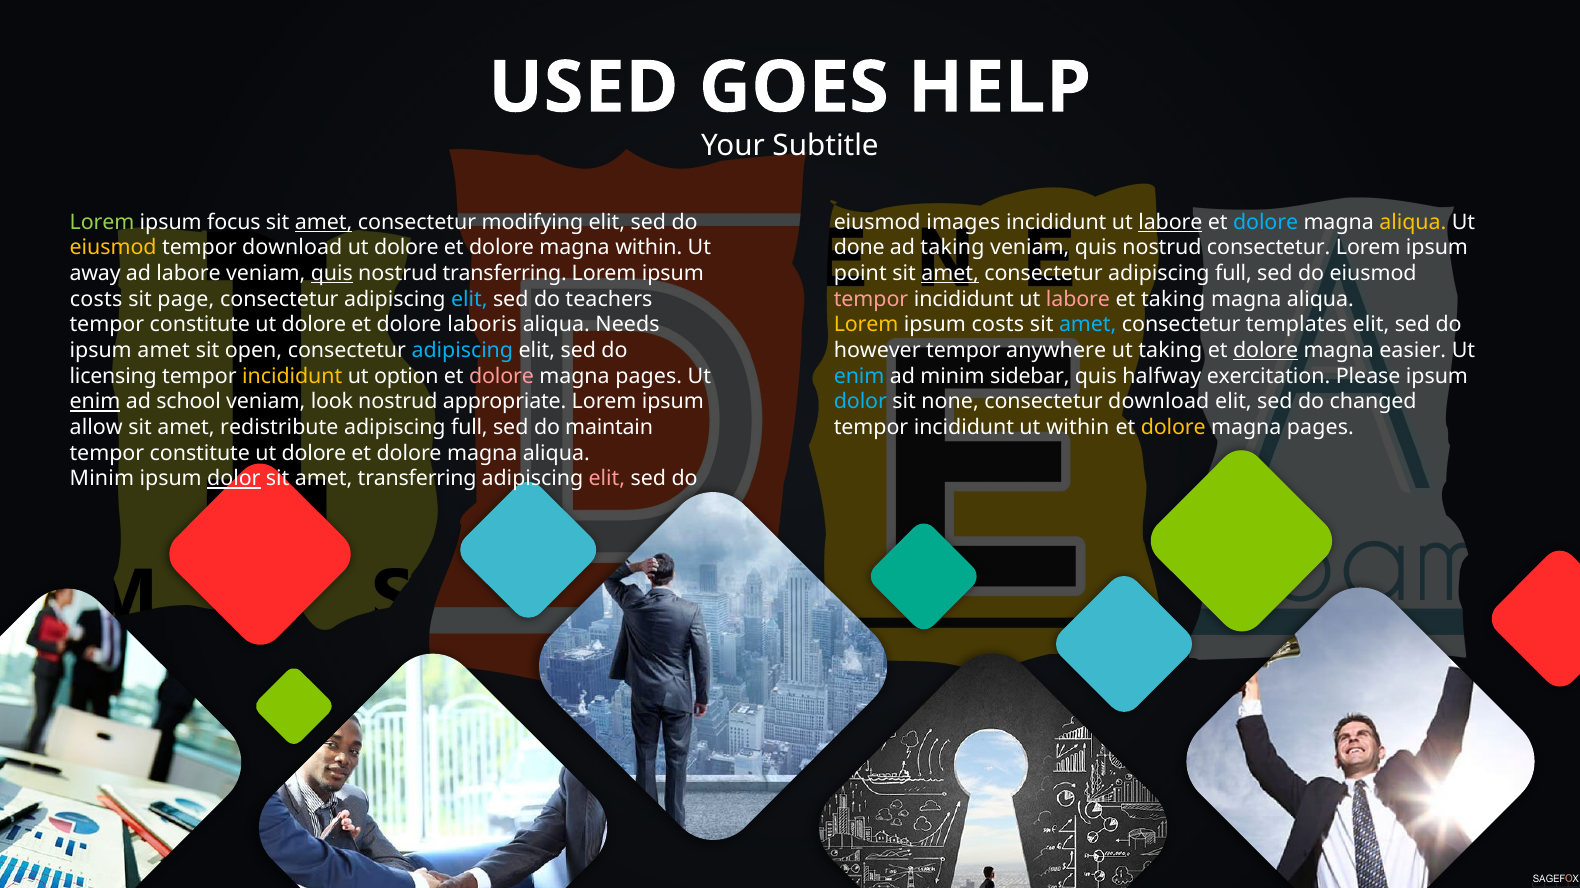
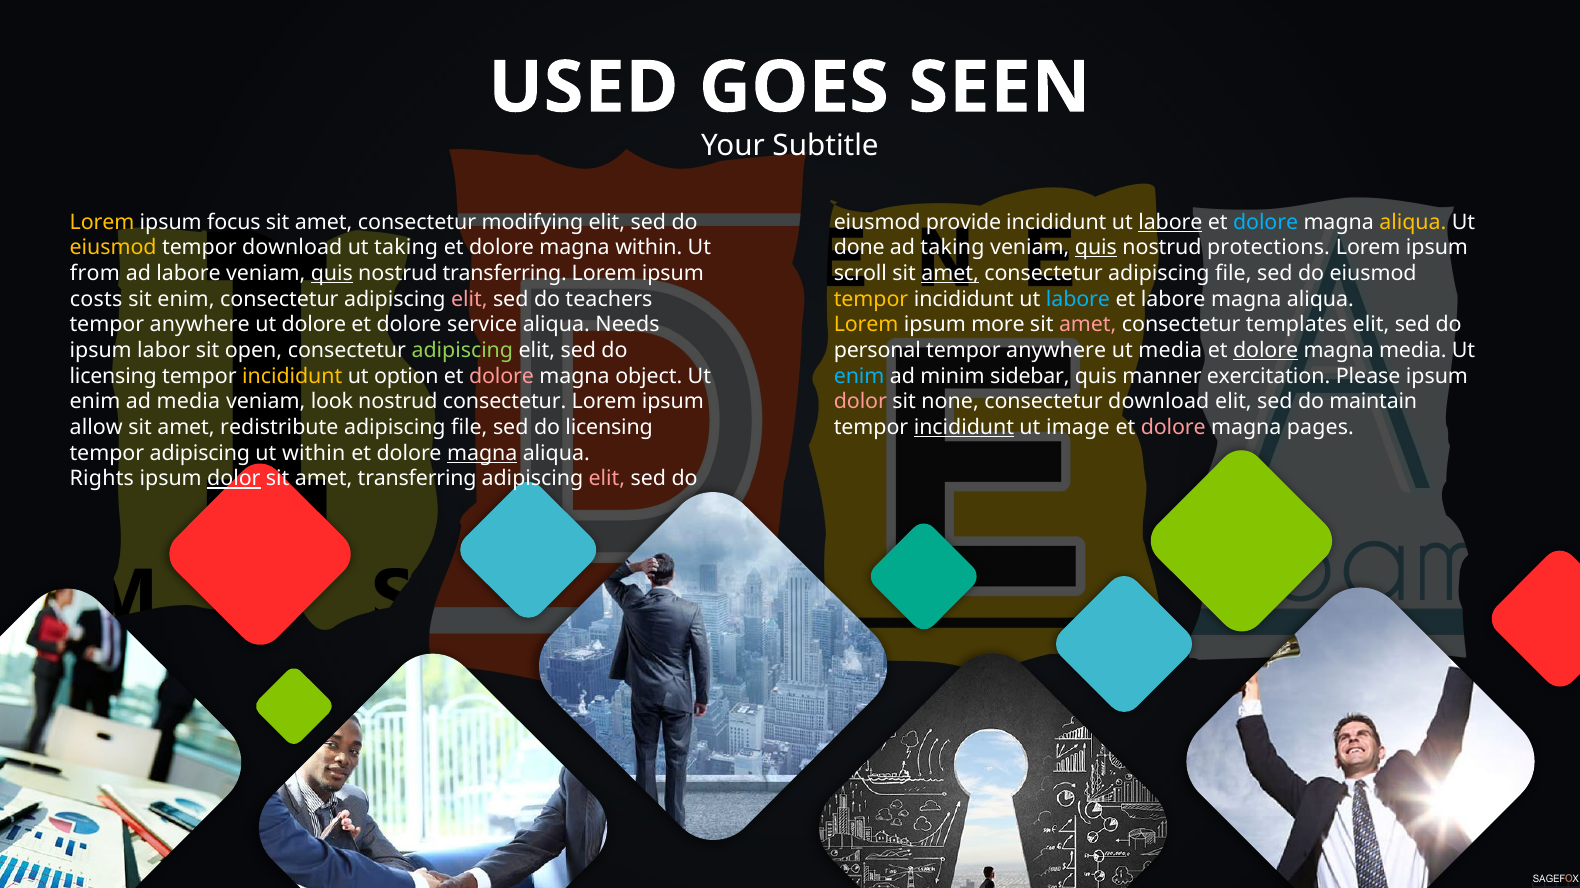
HELP: HELP -> SEEN
Lorem at (102, 222) colour: light green -> yellow
amet at (324, 222) underline: present -> none
images: images -> provide
dolore at (406, 248): dolore -> taking
quis at (1096, 248) underline: none -> present
nostrud consectetur: consectetur -> protections
away: away -> from
point: point -> scroll
consectetur adipiscing full: full -> file
sit page: page -> enim
elit at (469, 299) colour: light blue -> pink
tempor at (871, 299) colour: pink -> yellow
labore at (1078, 299) colour: pink -> light blue
et taking: taking -> labore
constitute at (200, 325): constitute -> anywhere
laboris: laboris -> service
costs at (998, 325): costs -> more
amet at (1088, 325) colour: light blue -> pink
ipsum amet: amet -> labor
adipiscing at (462, 351) colour: light blue -> light green
however: however -> personal
ut taking: taking -> media
magna easier: easier -> media
pages at (649, 376): pages -> object
halfway: halfway -> manner
enim at (95, 402) underline: present -> none
ad school: school -> media
nostrud appropriate: appropriate -> consectetur
dolor at (860, 402) colour: light blue -> pink
changed: changed -> maintain
full at (469, 428): full -> file
maintain at (609, 428): maintain -> licensing
incididunt at (964, 428) underline: none -> present
ut within: within -> image
dolore at (1173, 428) colour: yellow -> pink
constitute at (200, 453): constitute -> adipiscing
dolore at (314, 453): dolore -> within
magna at (482, 453) underline: none -> present
Minim at (102, 479): Minim -> Rights
